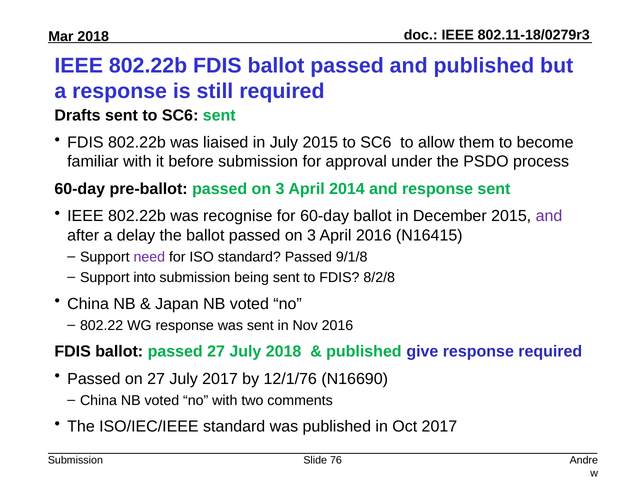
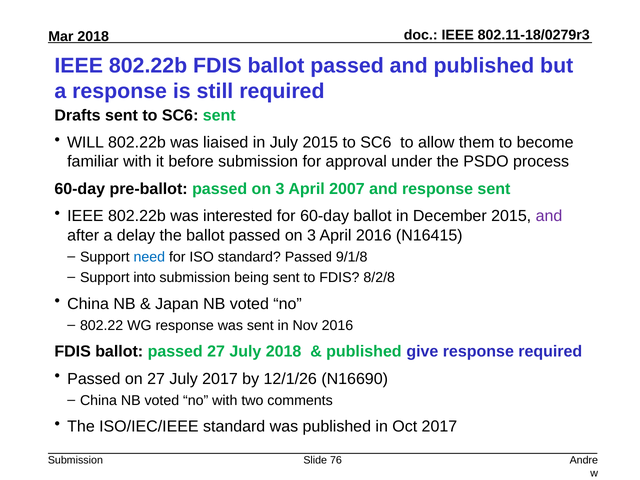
FDIS at (85, 142): FDIS -> WILL
2014: 2014 -> 2007
recognise: recognise -> interested
need colour: purple -> blue
12/1/76: 12/1/76 -> 12/1/26
